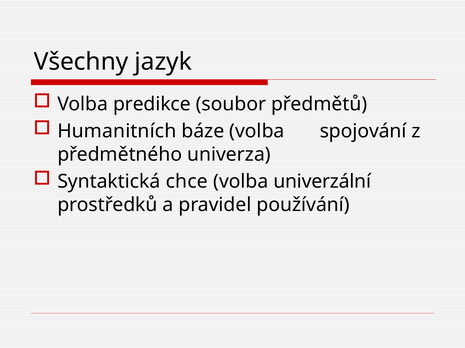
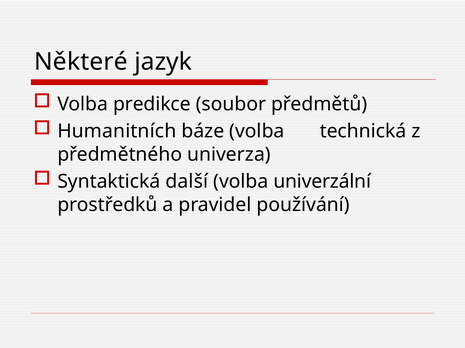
Všechny: Všechny -> Některé
spojování: spojování -> technická
chce: chce -> další
